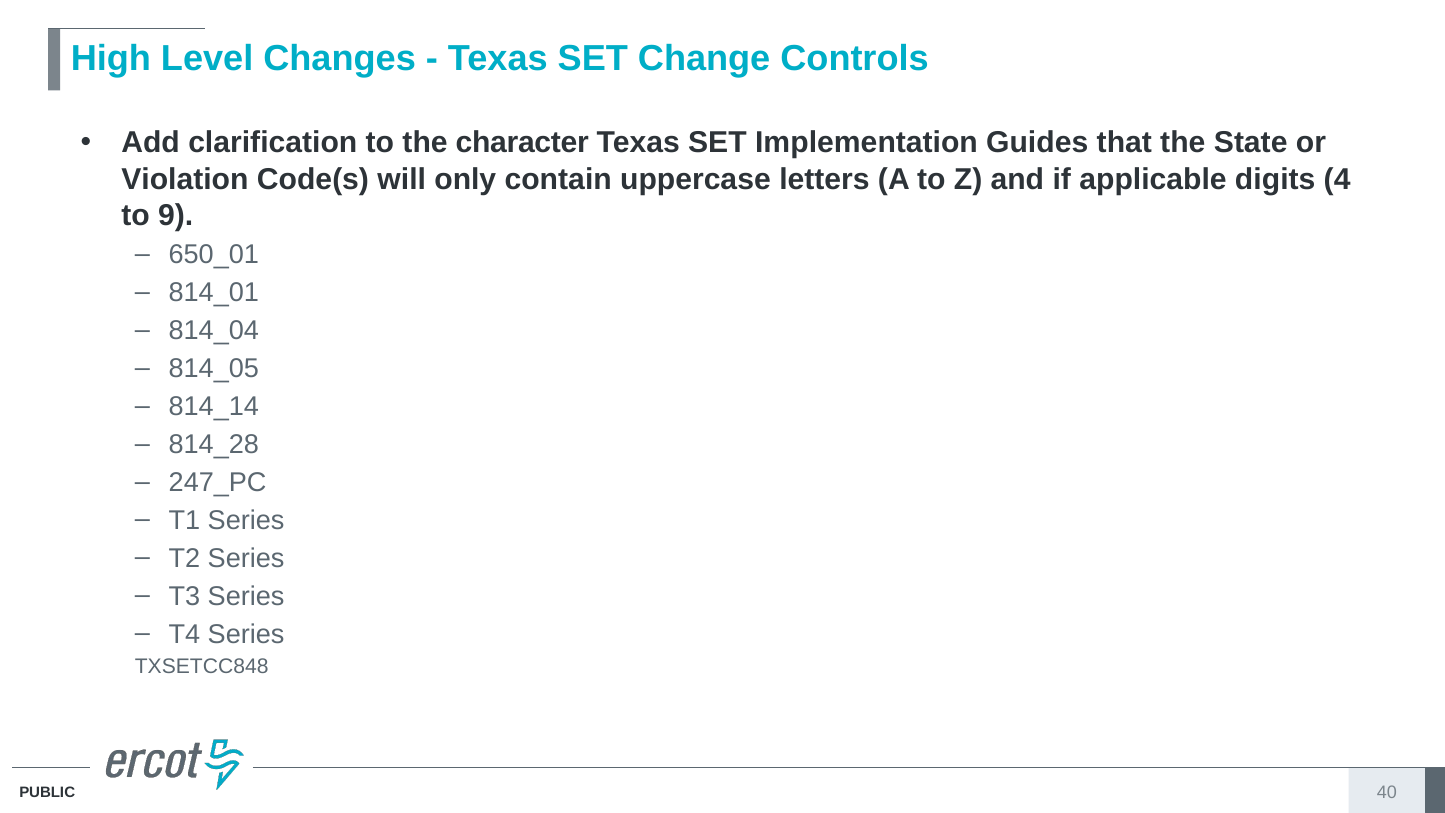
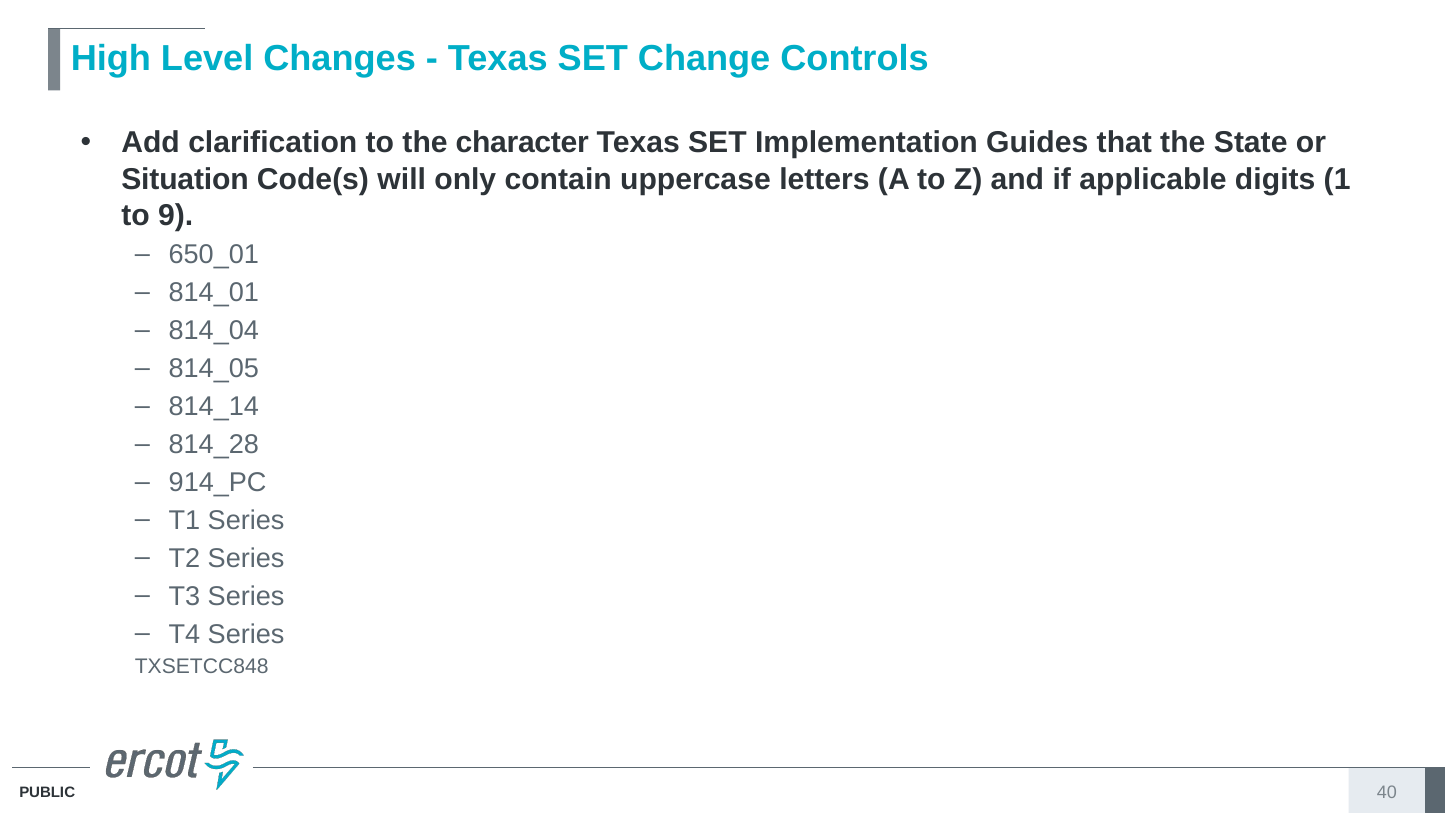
Violation: Violation -> Situation
4: 4 -> 1
247_PC: 247_PC -> 914_PC
